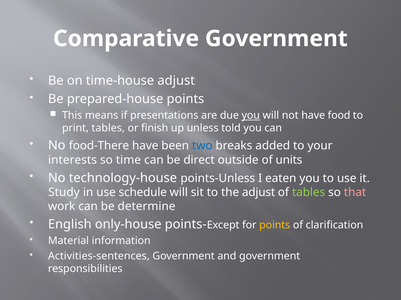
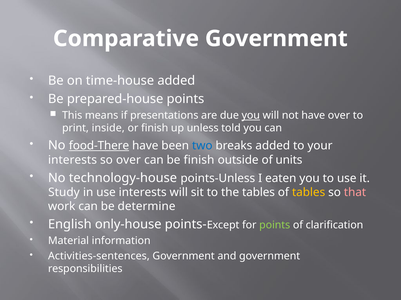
time-house adjust: adjust -> added
have food: food -> over
print tables: tables -> inside
food-There underline: none -> present
so time: time -> over
be direct: direct -> finish
use schedule: schedule -> interests
the adjust: adjust -> tables
tables at (309, 193) colour: light green -> yellow
points at (275, 226) colour: yellow -> light green
